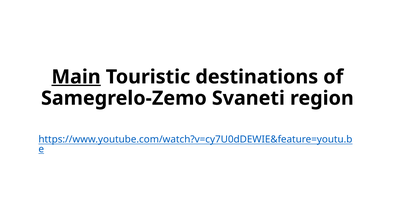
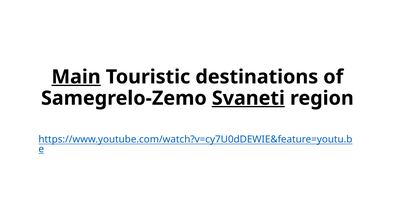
Svaneti underline: none -> present
